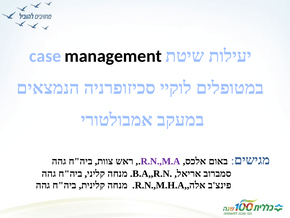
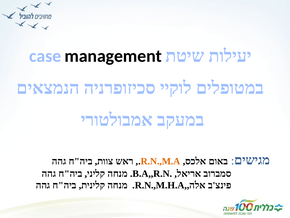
R.N.,M.A colour: purple -> orange
